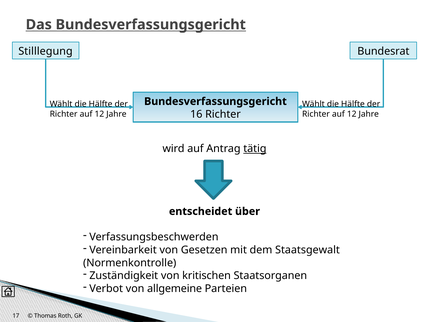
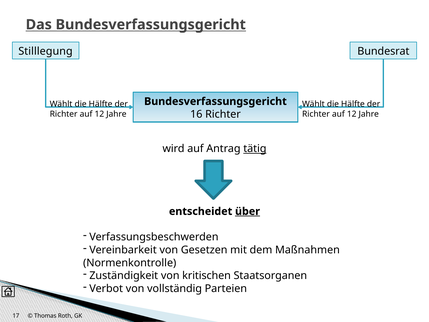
über underline: none -> present
Staatsgewalt: Staatsgewalt -> Maßnahmen
allgemeine: allgemeine -> vollständig
